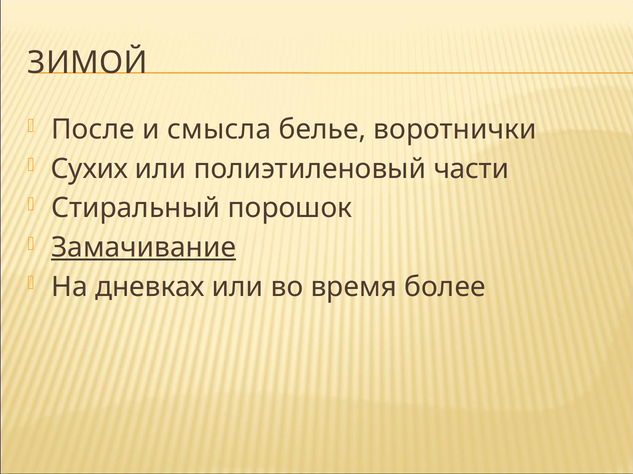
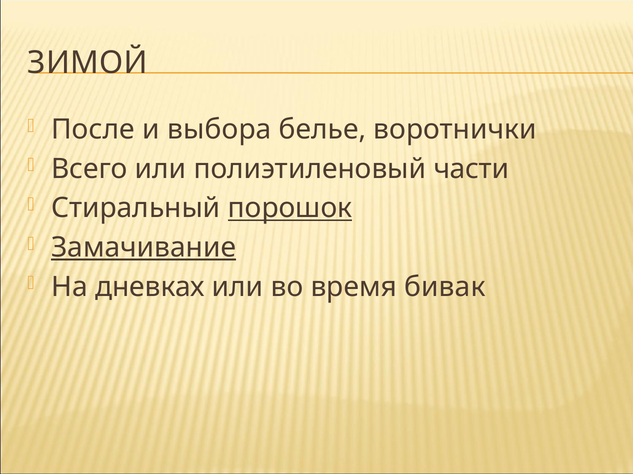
смысла: смысла -> выбора
Сухих: Сухих -> Всего
порошок underline: none -> present
более: более -> бивак
